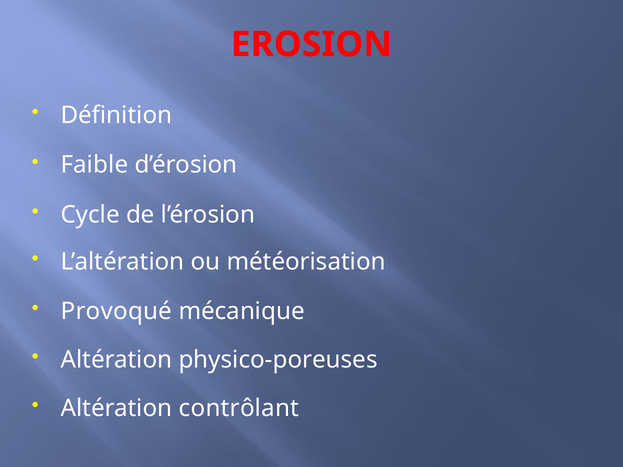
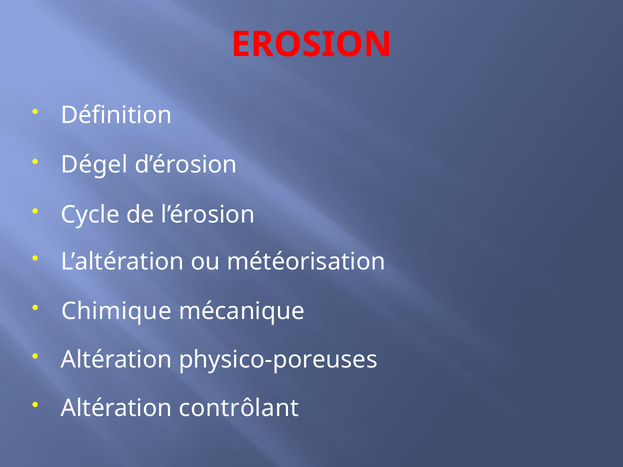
Faible: Faible -> Dégel
Provoqué: Provoqué -> Chimique
